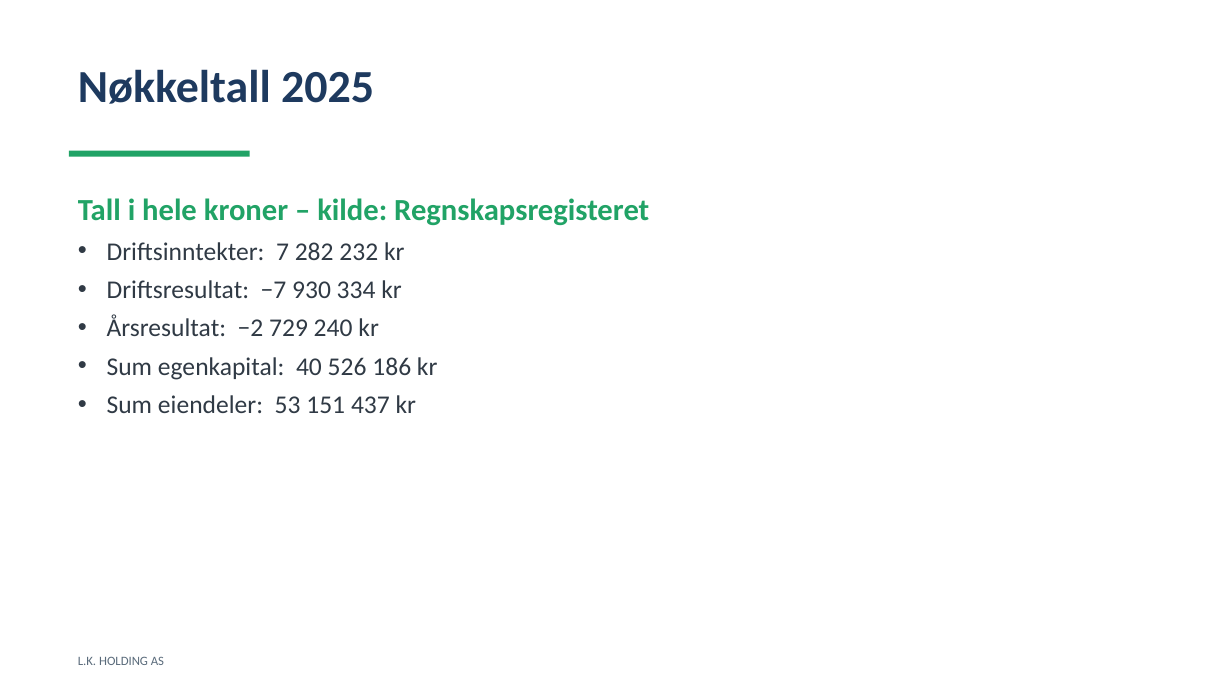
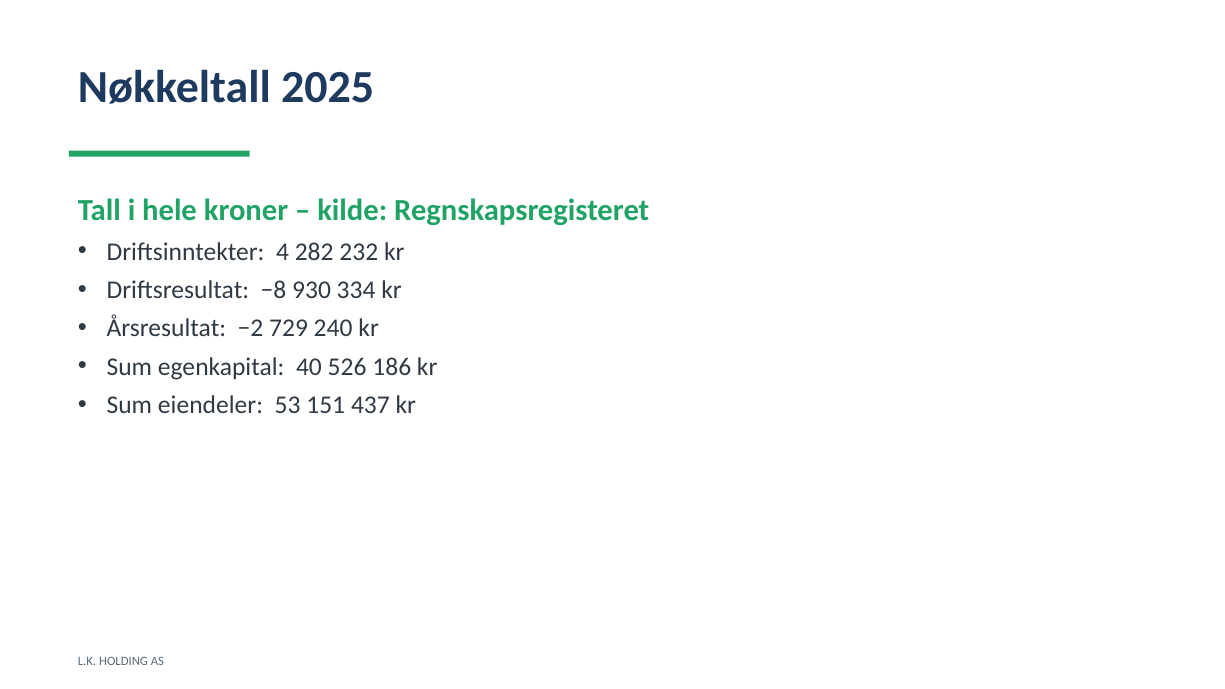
7: 7 -> 4
−7: −7 -> −8
